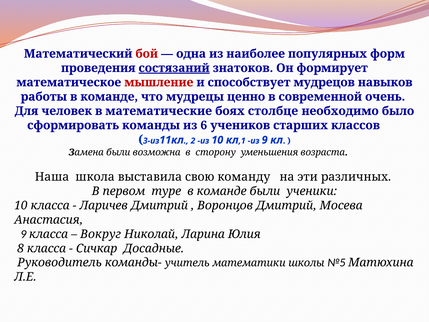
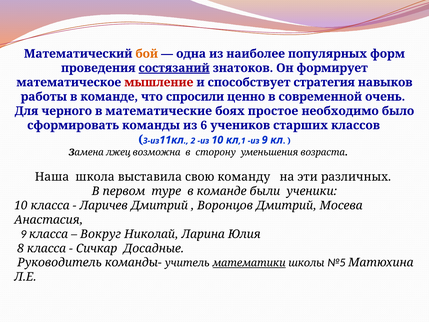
бой colour: red -> orange
мудрецов: мудрецов -> стратегия
мудрецы: мудрецы -> спросили
человек: человек -> черного
столбце: столбце -> простое
Замена были: были -> лжец
математики underline: none -> present
